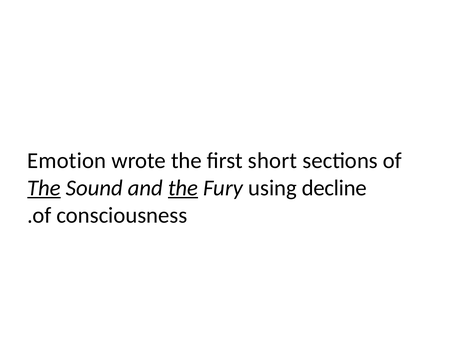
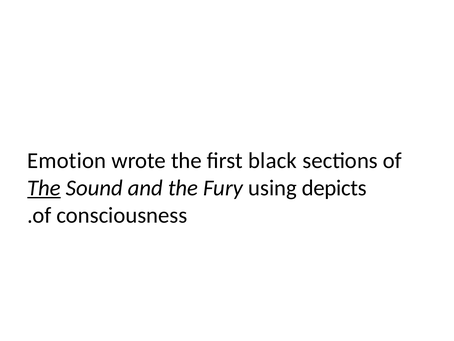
short: short -> black
the at (183, 188) underline: present -> none
decline: decline -> depicts
